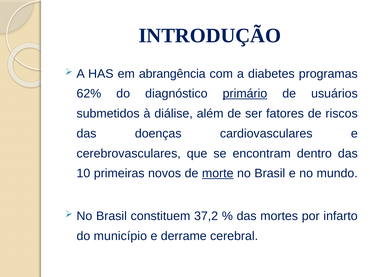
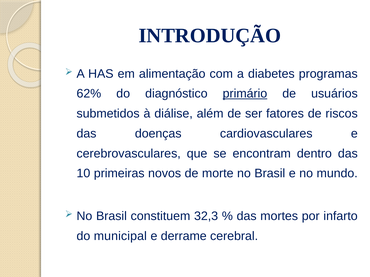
abrangência: abrangência -> alimentação
morte underline: present -> none
37,2: 37,2 -> 32,3
município: município -> municipal
